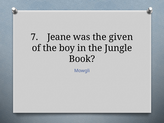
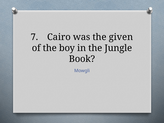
Jeane: Jeane -> Cairo
